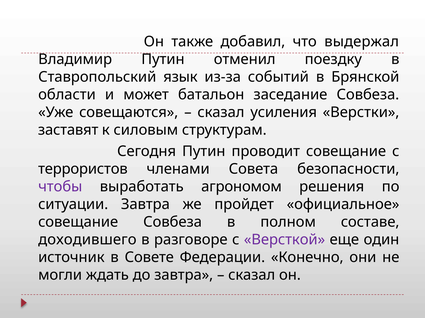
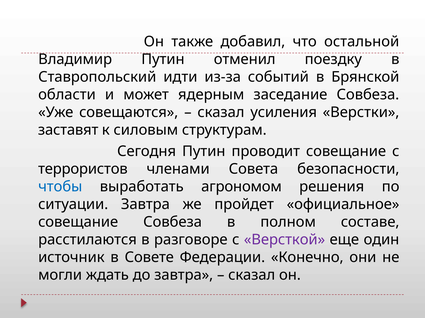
выдержал: выдержал -> остальной
язык: язык -> идти
батальон: батальон -> ядерным
чтобы colour: purple -> blue
доходившего: доходившего -> расстилаются
